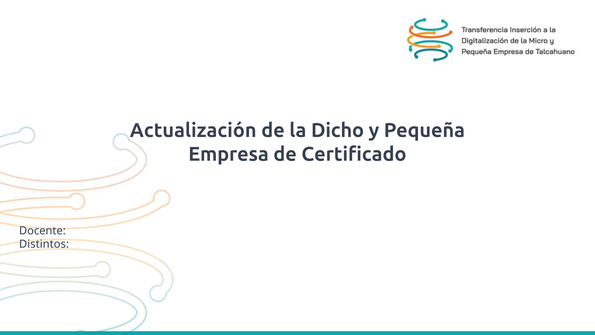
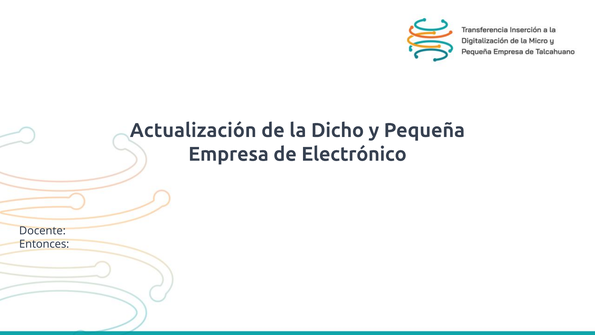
Certificado: Certificado -> Electrónico
Distintos: Distintos -> Entonces
